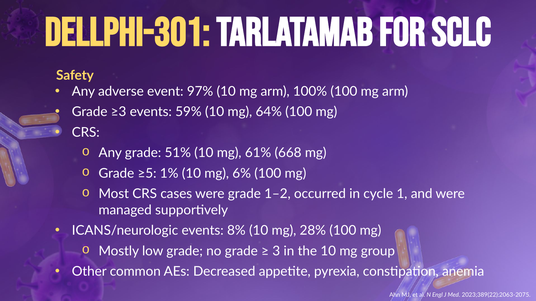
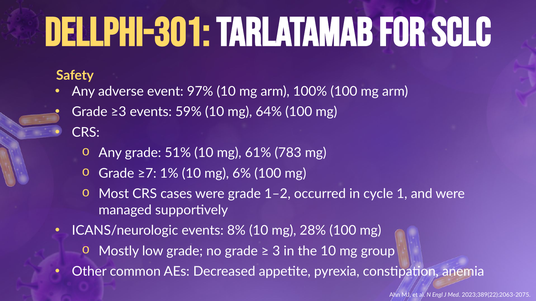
668: 668 -> 783
≥5: ≥5 -> ≥7
